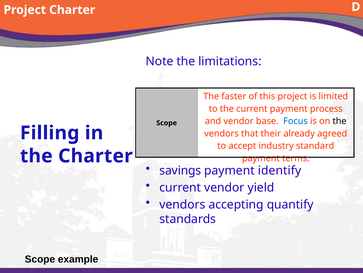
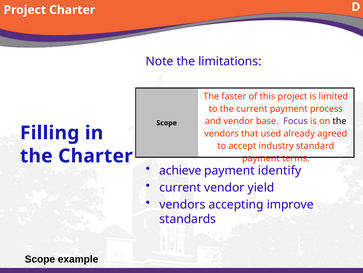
Focus colour: blue -> purple
their: their -> used
savings: savings -> achieve
quantify: quantify -> improve
